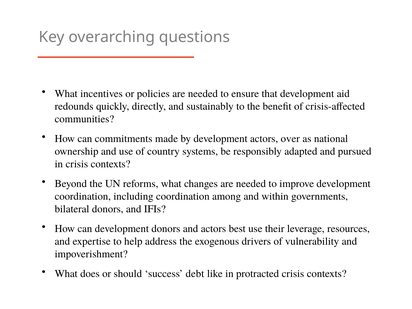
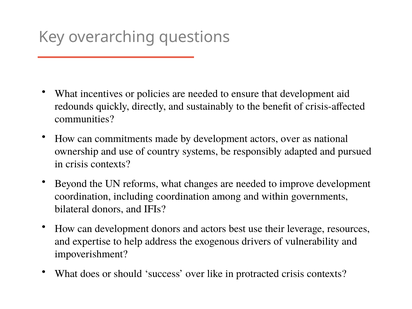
success debt: debt -> over
